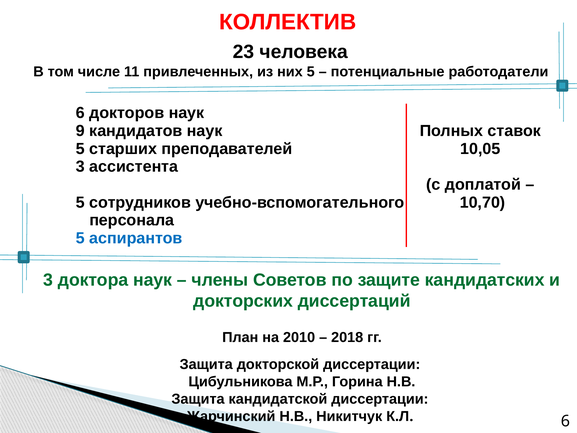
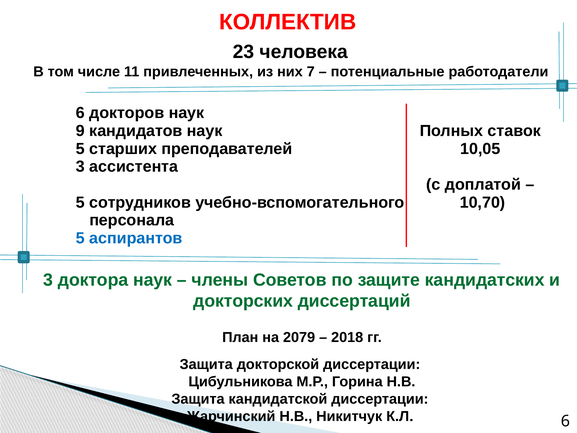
них 5: 5 -> 7
2010: 2010 -> 2079
